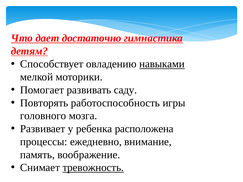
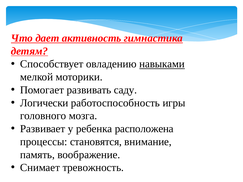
достаточно: достаточно -> активность
Повторять: Повторять -> Логически
ежедневно: ежедневно -> становятся
тревожность underline: present -> none
